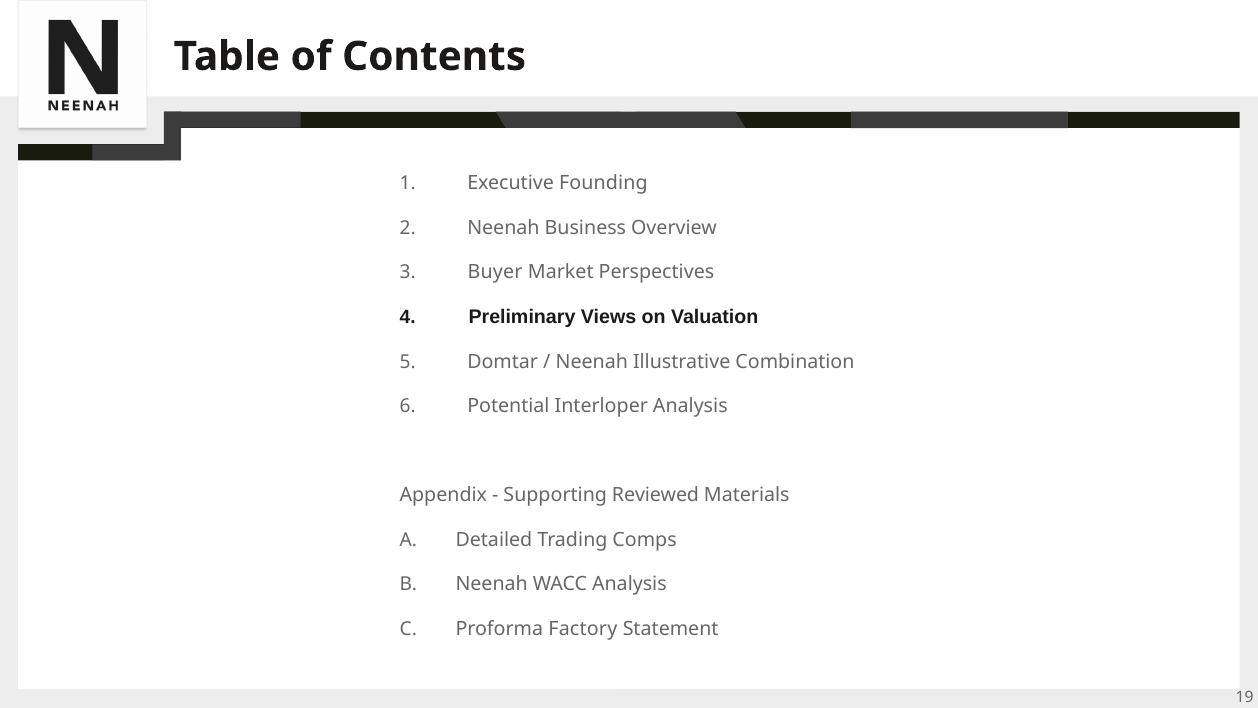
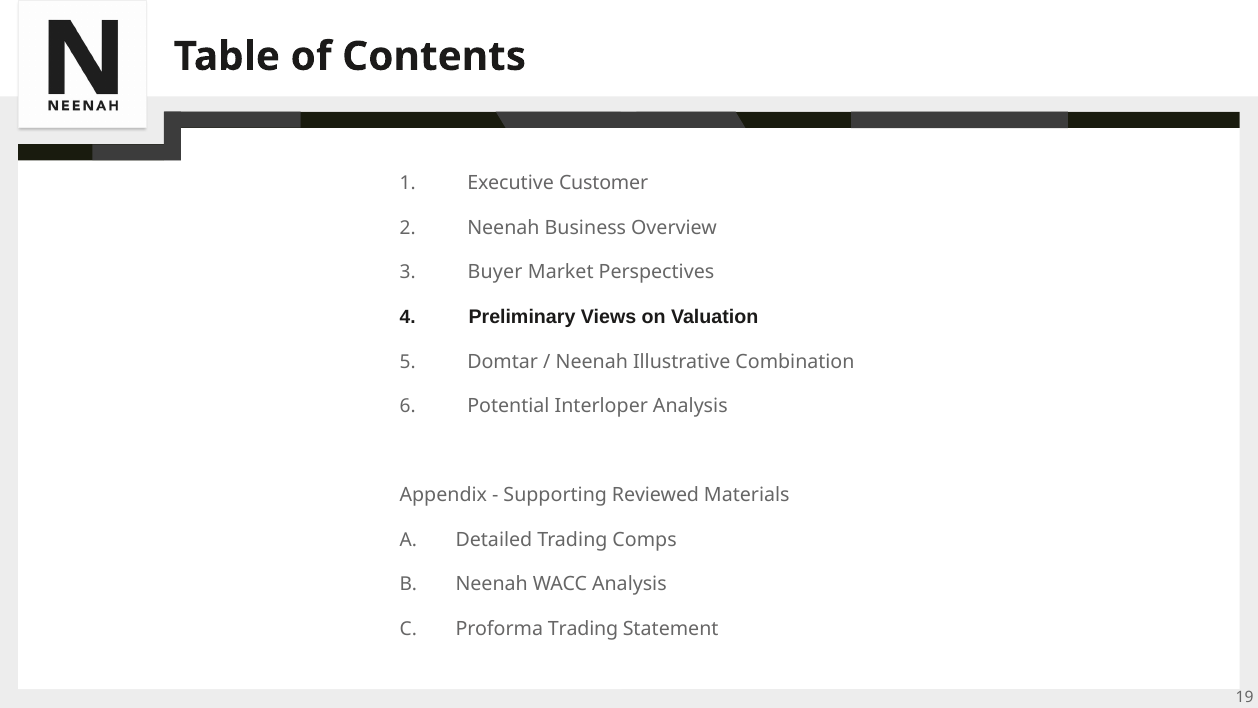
Founding: Founding -> Customer
Proforma Factory: Factory -> Trading
